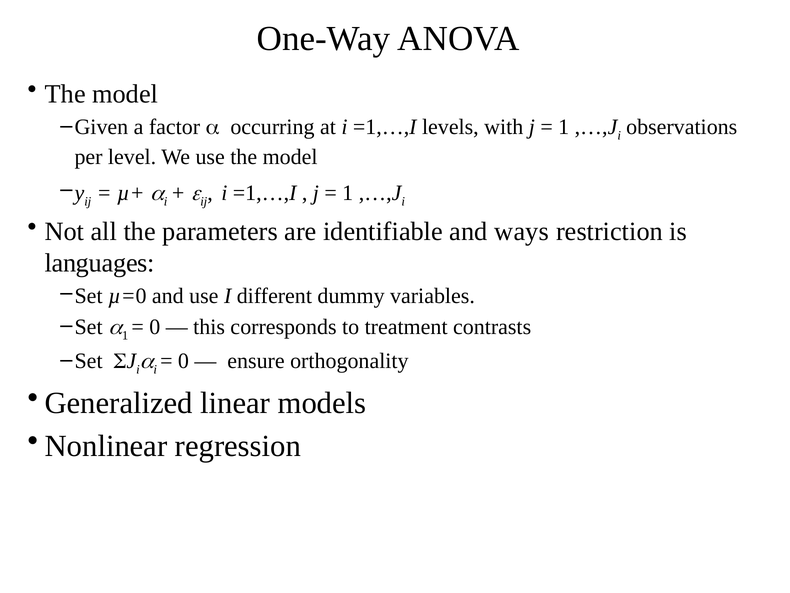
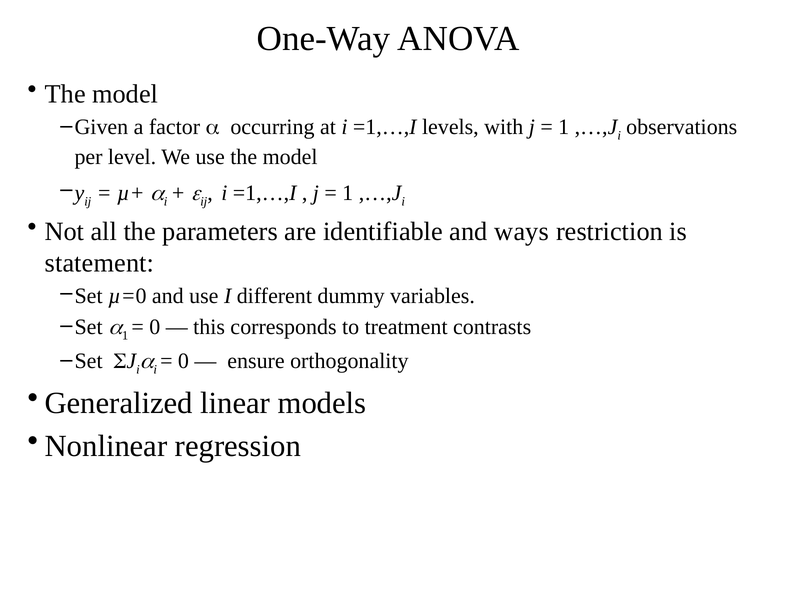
languages: languages -> statement
